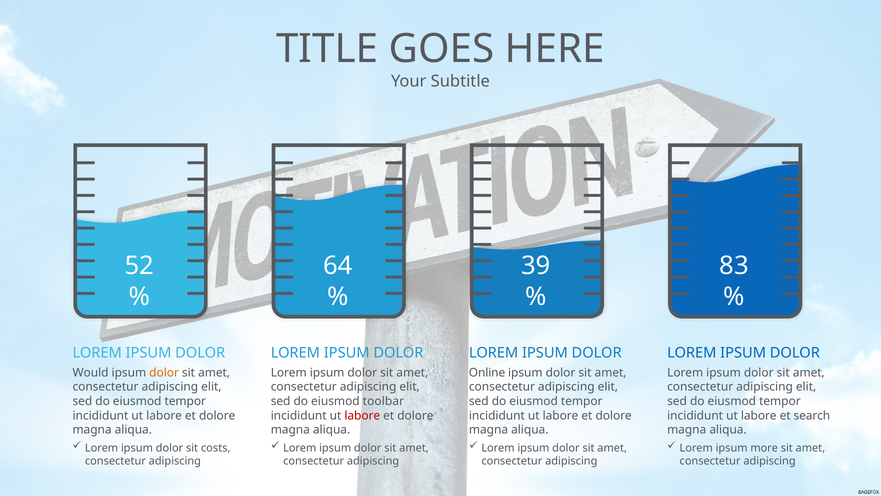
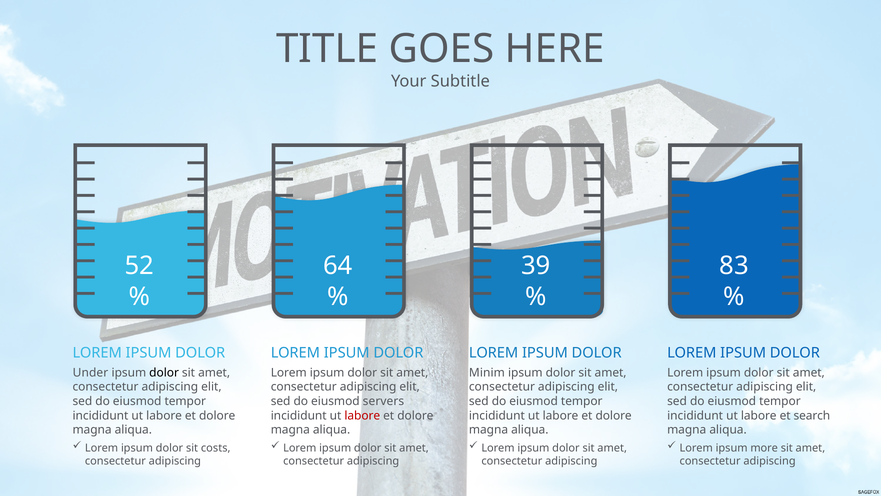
Would: Would -> Under
dolor at (164, 372) colour: orange -> black
Online: Online -> Minim
toolbar: toolbar -> servers
